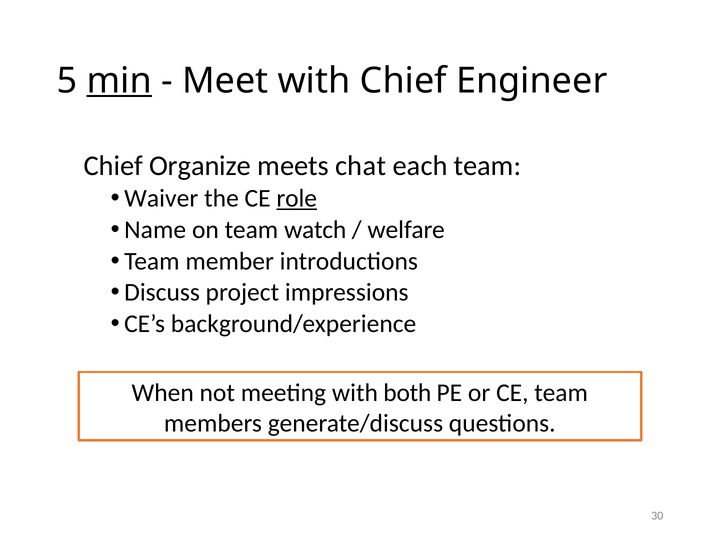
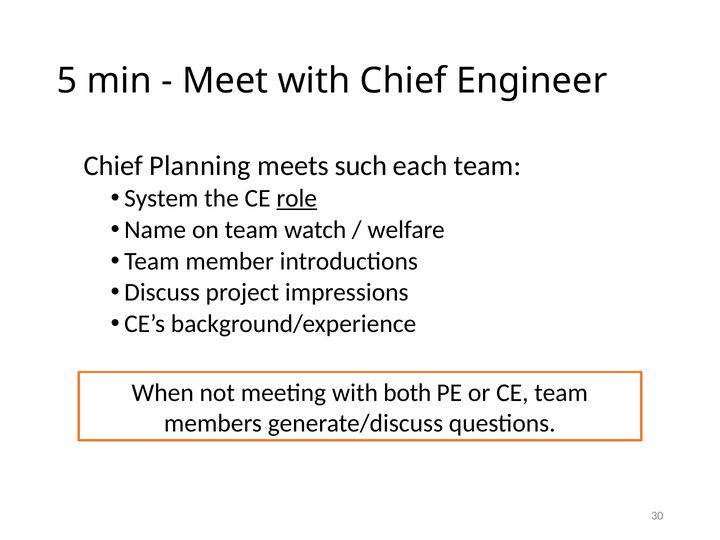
min underline: present -> none
Organize: Organize -> Planning
chat: chat -> such
Waiver: Waiver -> System
